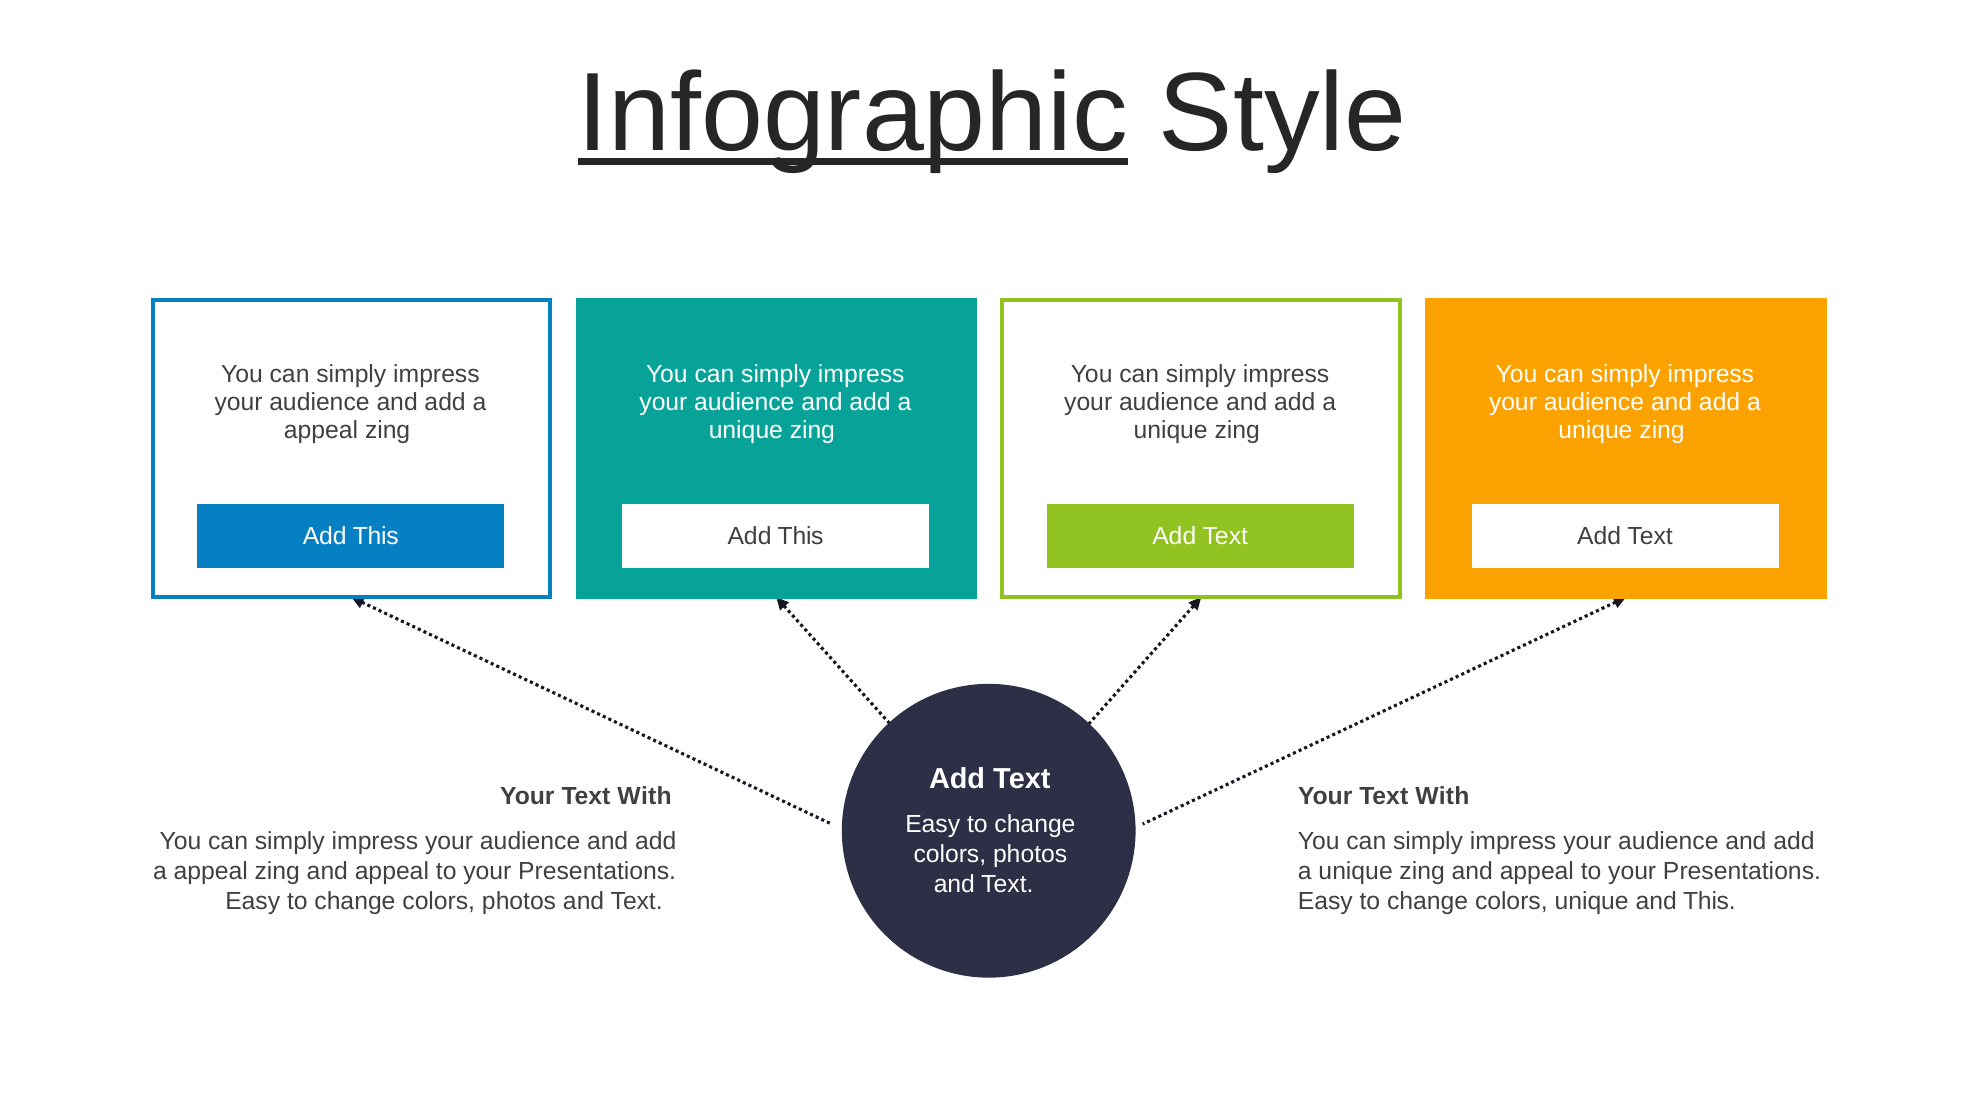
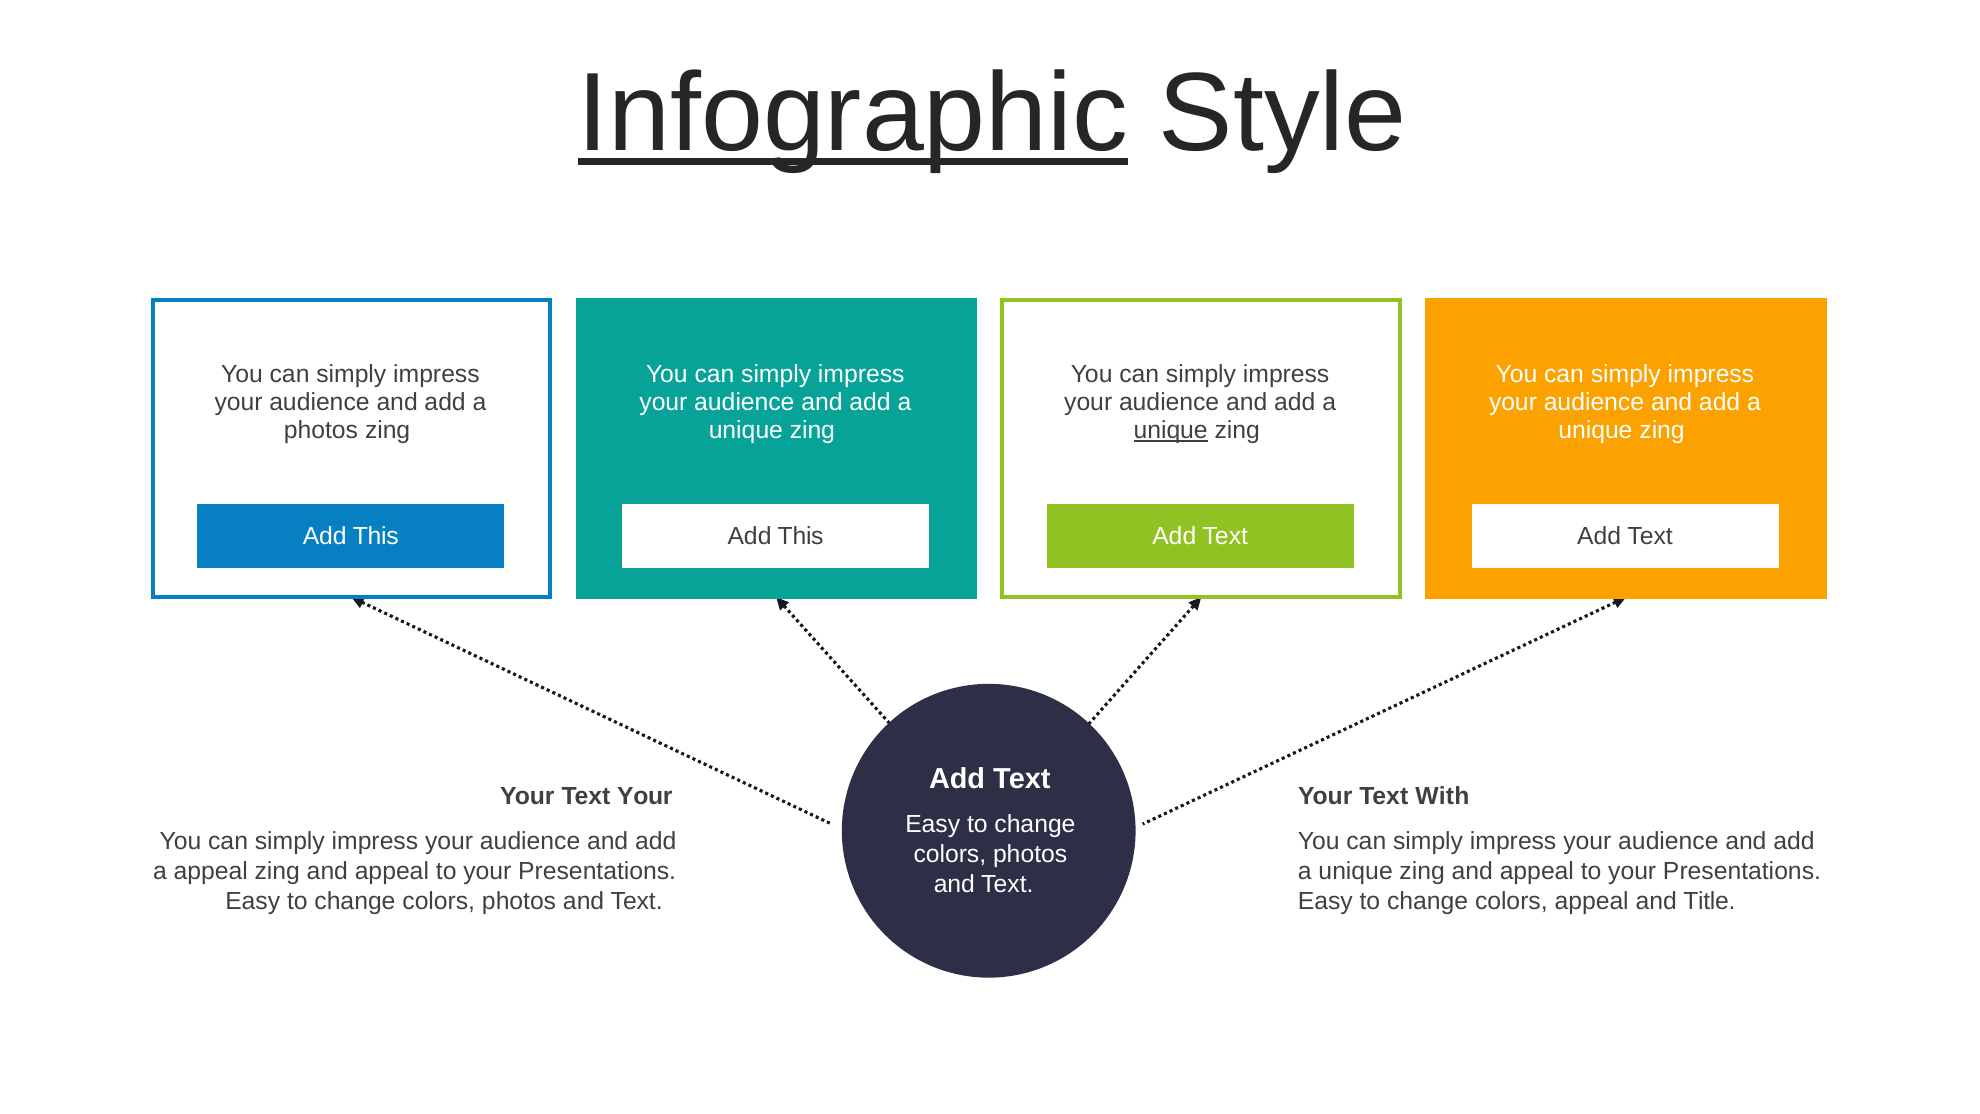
appeal at (321, 430): appeal -> photos
unique at (1171, 430) underline: none -> present
With at (645, 797): With -> Your
colors unique: unique -> appeal
and This: This -> Title
